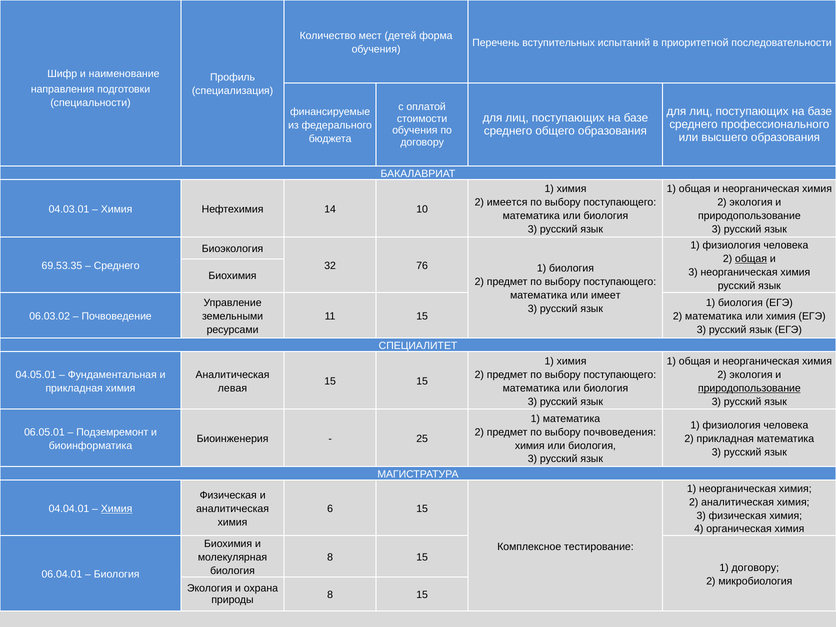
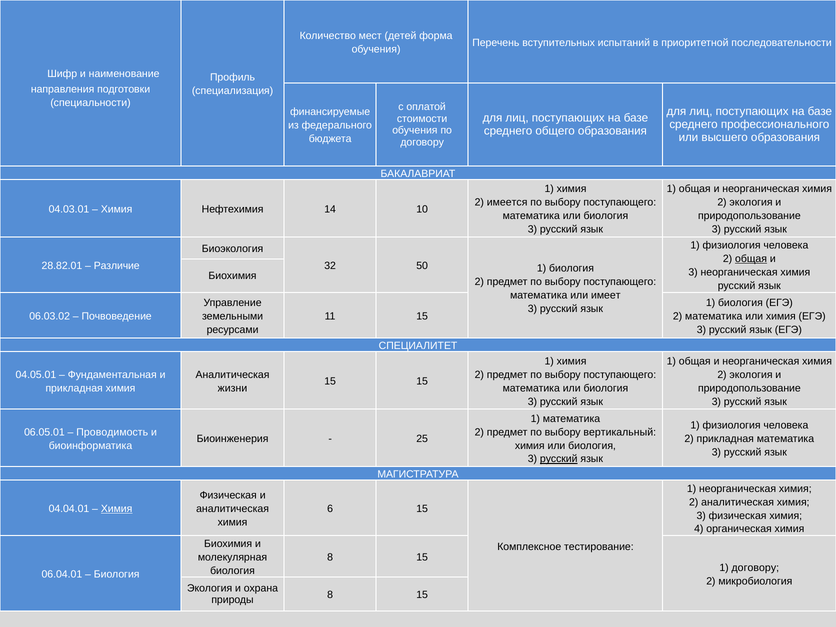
69.53.35: 69.53.35 -> 28.82.01
Среднего at (117, 266): Среднего -> Различие
76: 76 -> 50
левая: левая -> жизни
природопользование at (749, 388) underline: present -> none
Подземремонт: Подземремонт -> Проводимость
почвоведения: почвоведения -> вертикальный
русский at (559, 459) underline: none -> present
